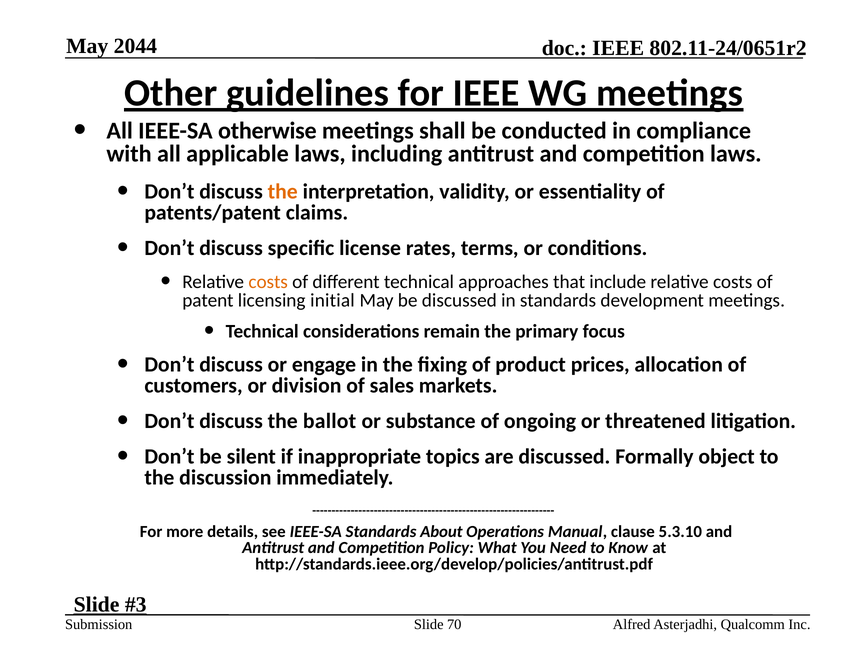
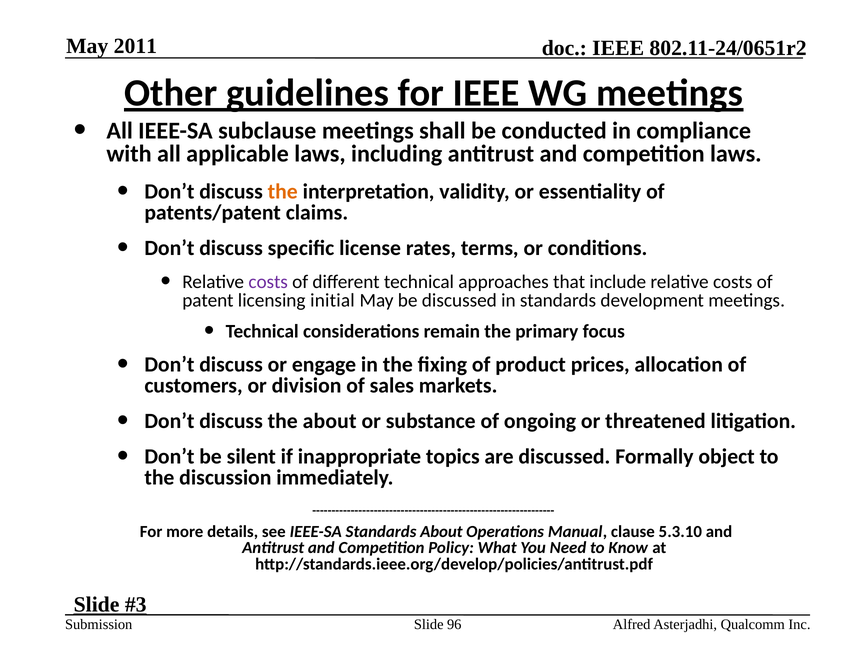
2044: 2044 -> 2011
otherwise: otherwise -> subclause
costs at (268, 282) colour: orange -> purple
the ballot: ballot -> about
70: 70 -> 96
